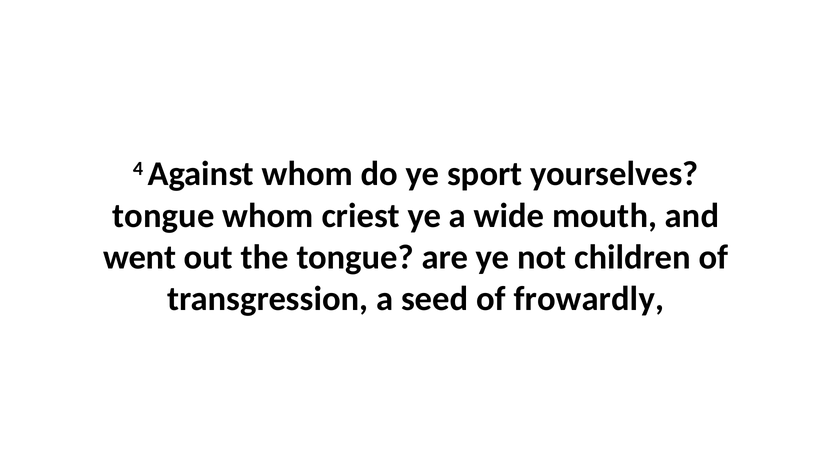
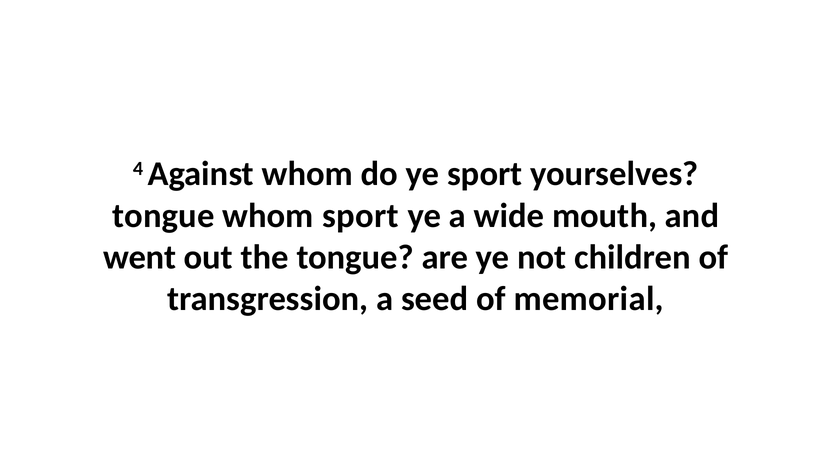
whom criest: criest -> sport
frowardly: frowardly -> memorial
